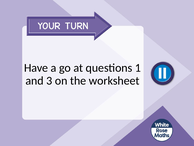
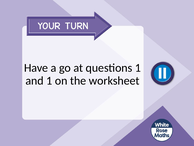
and 3: 3 -> 1
